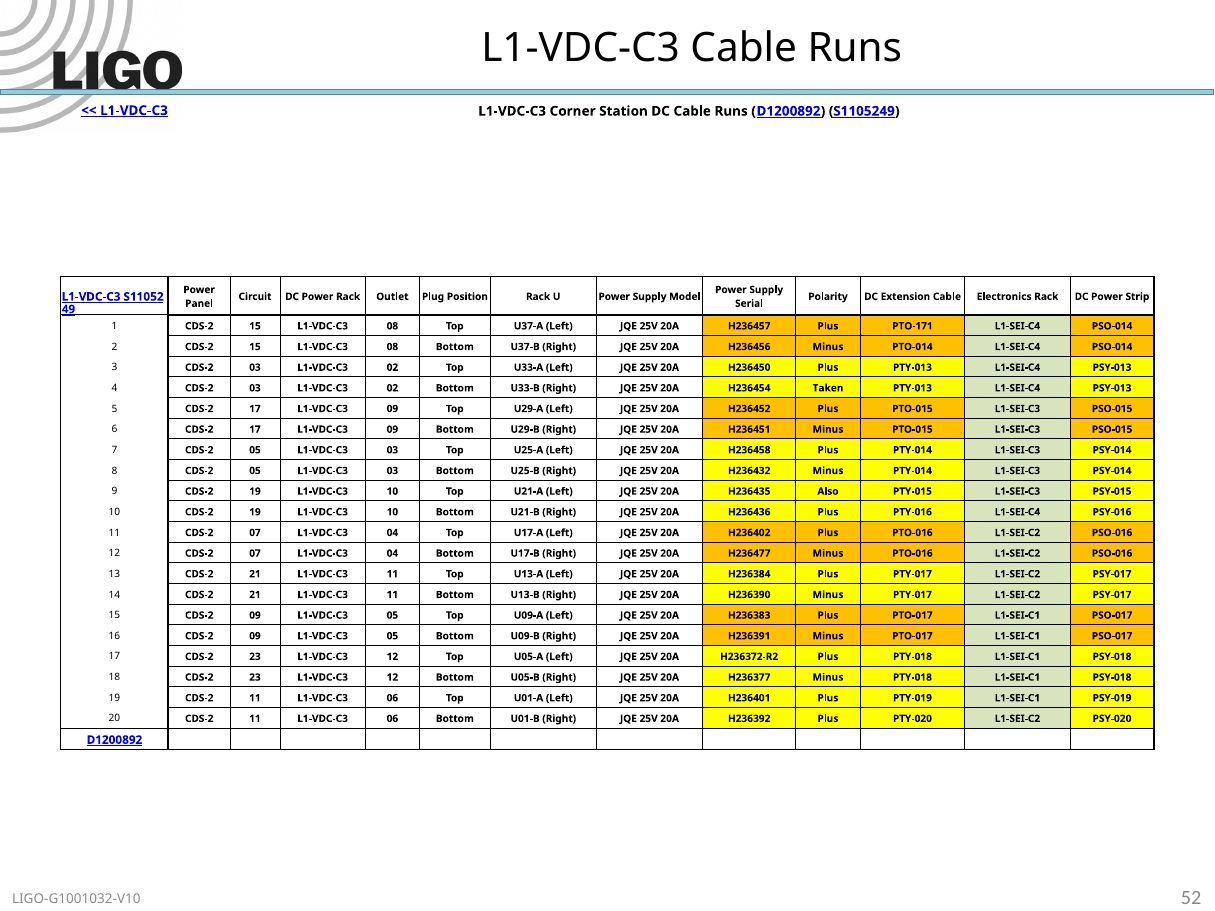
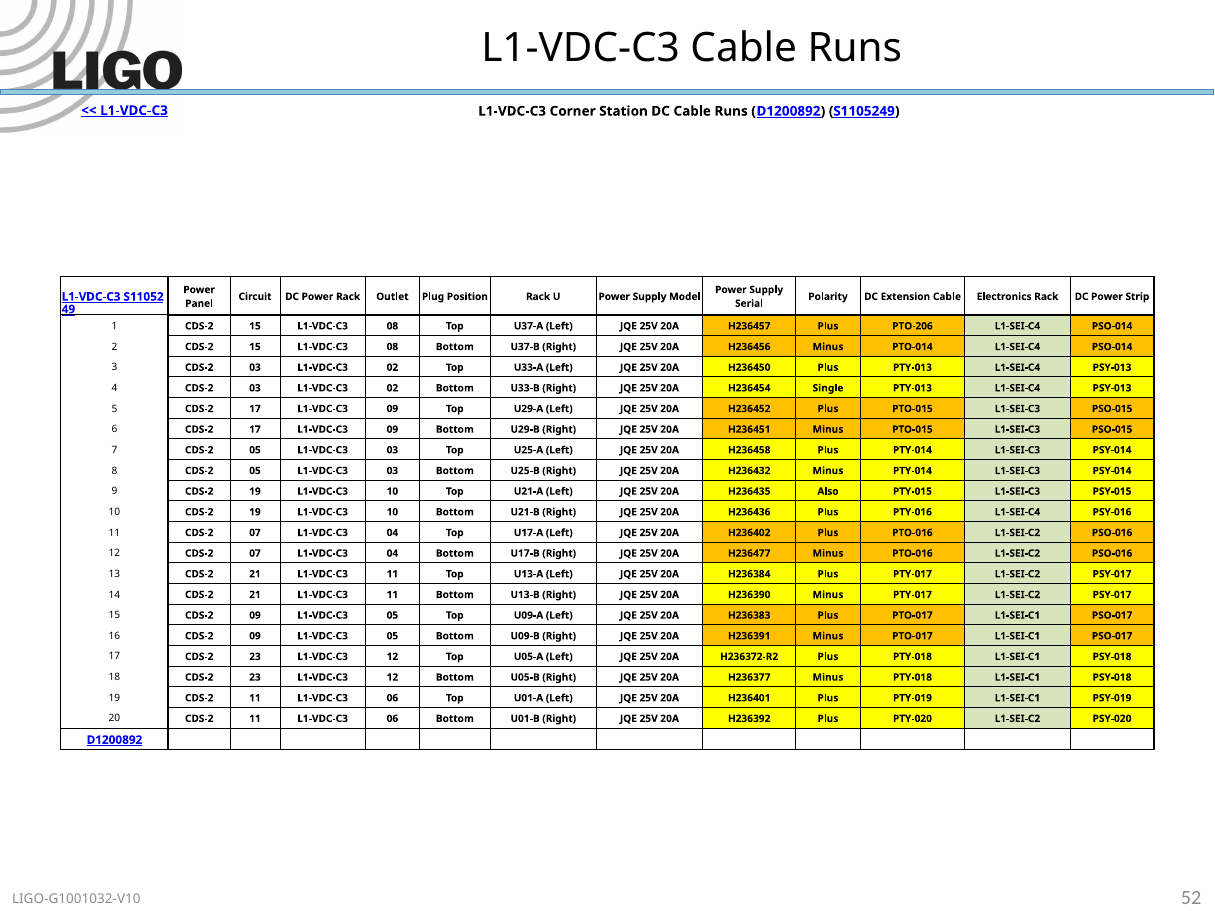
PTO-171: PTO-171 -> PTO-206
Taken: Taken -> Single
